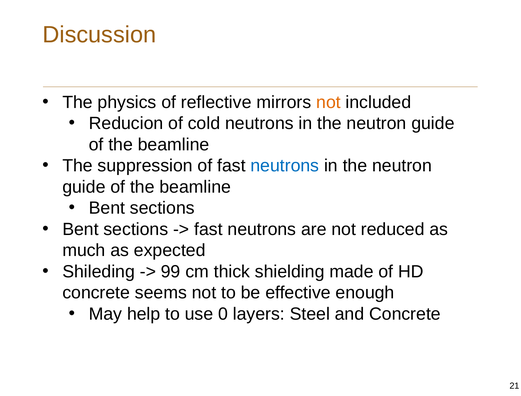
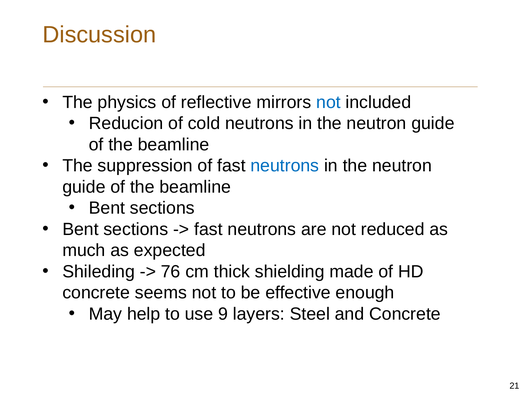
not at (328, 102) colour: orange -> blue
99: 99 -> 76
0: 0 -> 9
